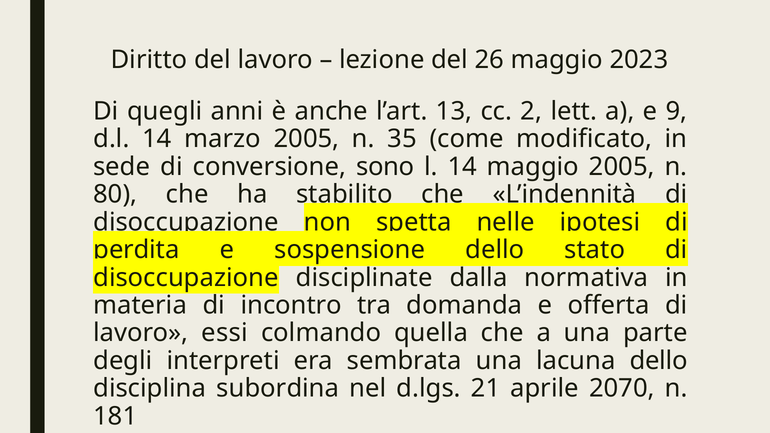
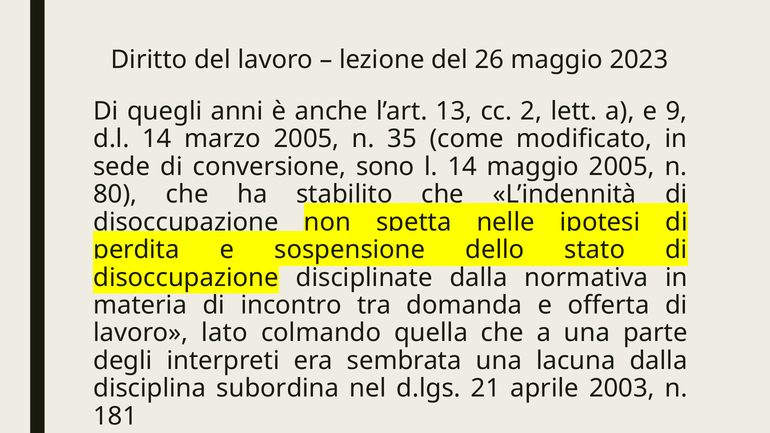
essi: essi -> lato
lacuna dello: dello -> dalla
2070: 2070 -> 2003
